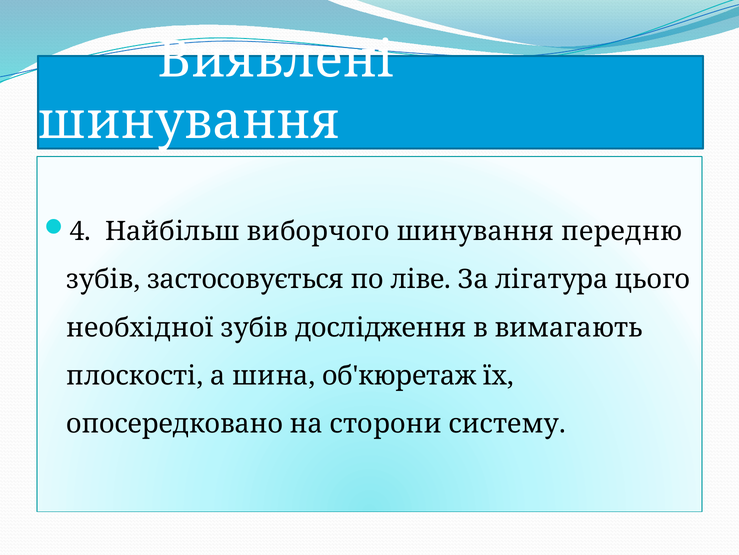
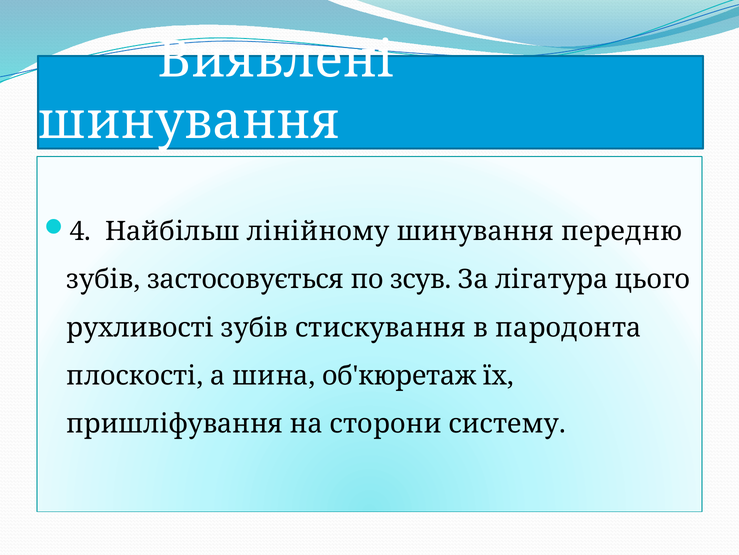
виборчого: виборчого -> лінійному
ліве: ліве -> зсув
необхідної: необхідної -> рухливості
дослідження: дослідження -> стискування
вимагають: вимагають -> пародонта
опосередковано: опосередковано -> пришліфування
